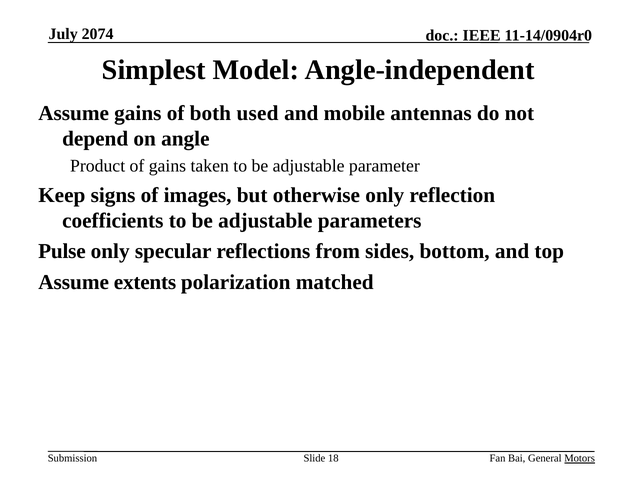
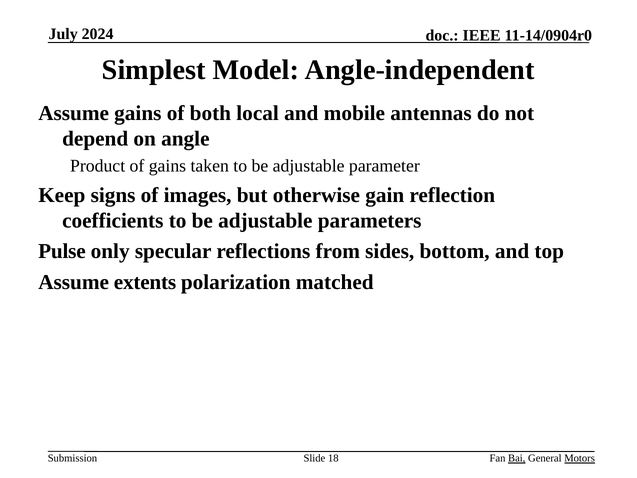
2074: 2074 -> 2024
used: used -> local
otherwise only: only -> gain
Bai underline: none -> present
